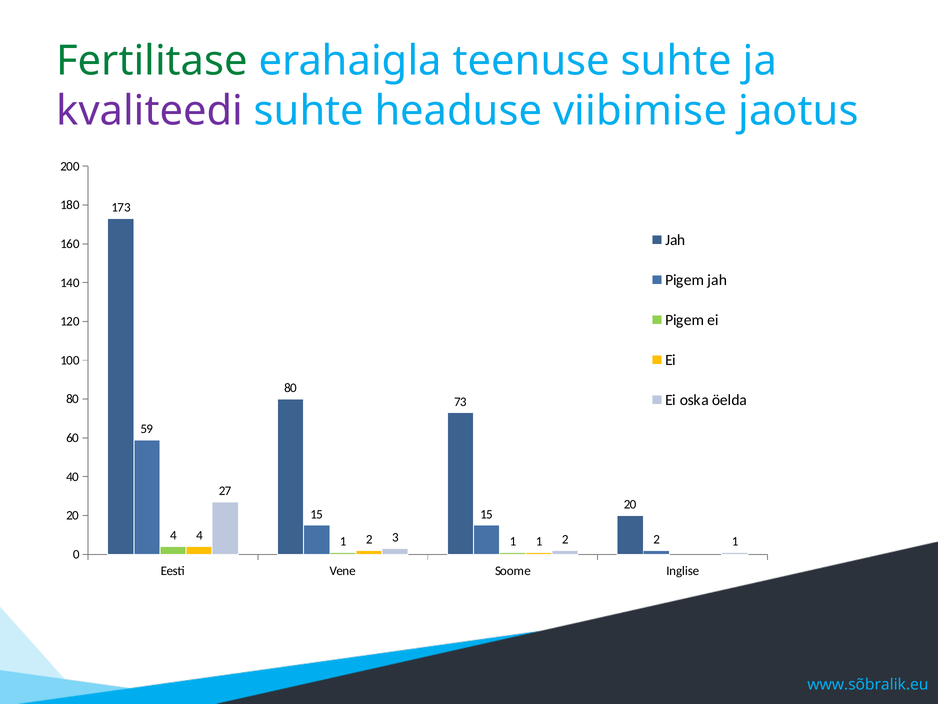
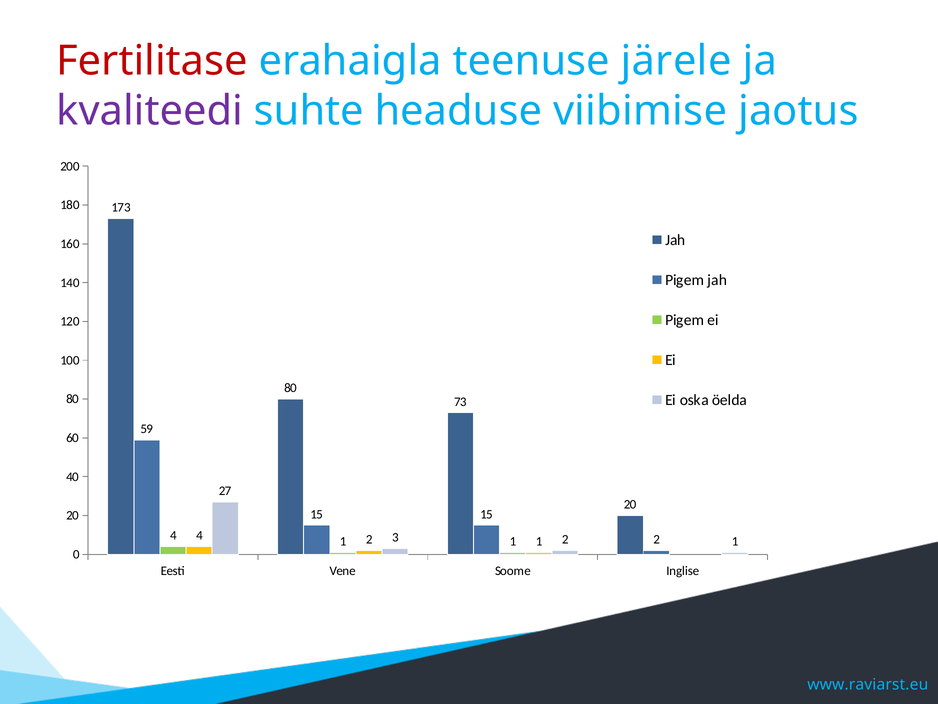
Fertilitase colour: green -> red
teenuse suhte: suhte -> järele
www.sõbralik.eu: www.sõbralik.eu -> www.raviarst.eu
